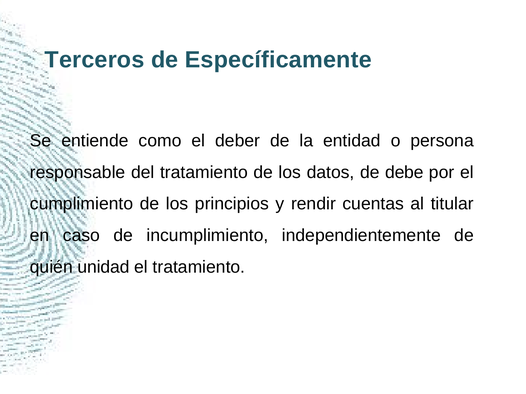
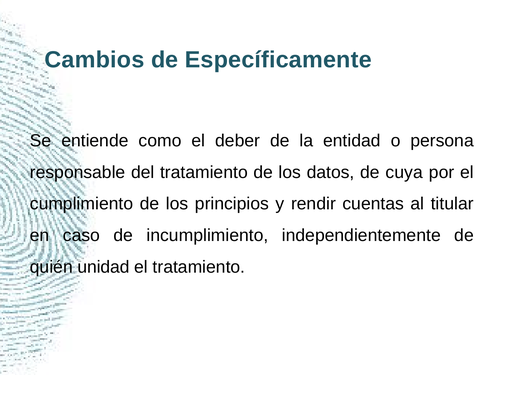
Terceros: Terceros -> Cambios
debe: debe -> cuya
